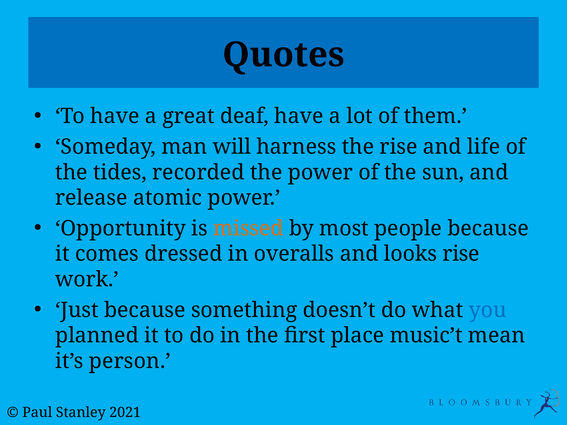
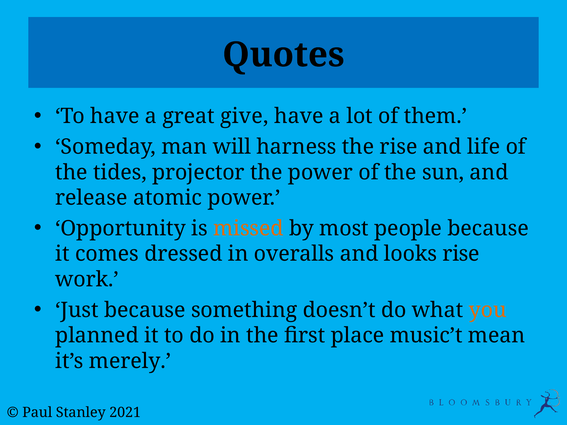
deaf: deaf -> give
recorded: recorded -> projector
you colour: blue -> orange
person: person -> merely
